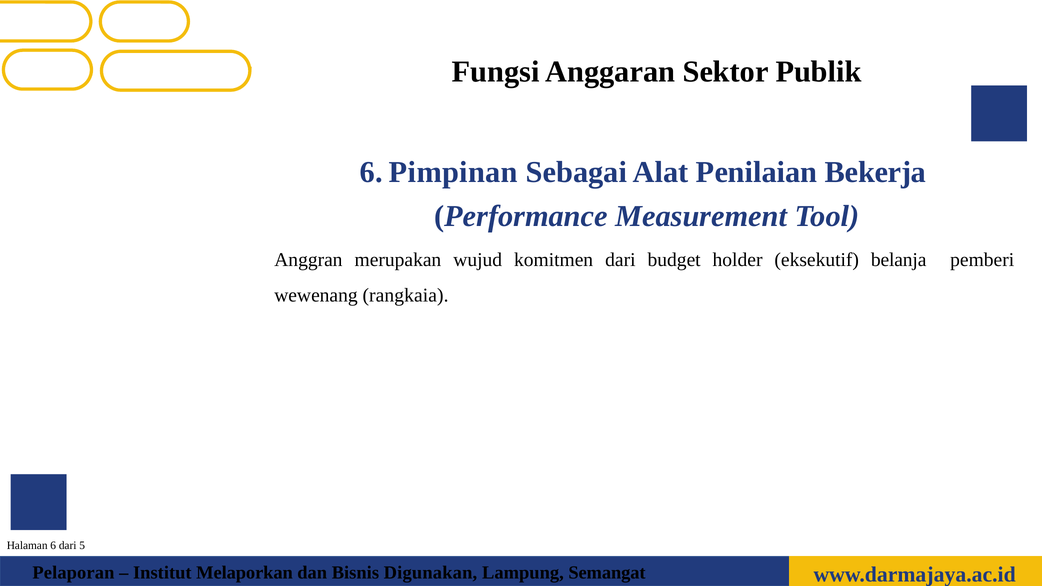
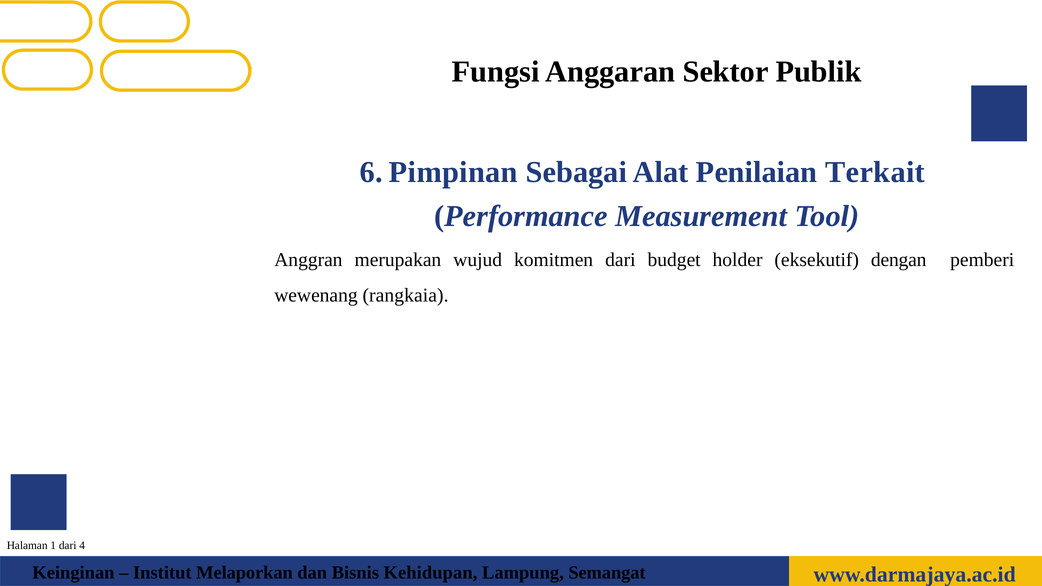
Bekerja: Bekerja -> Terkait
belanja: belanja -> dengan
Halaman 6: 6 -> 1
5: 5 -> 4
Pelaporan: Pelaporan -> Keinginan
Digunakan: Digunakan -> Kehidupan
